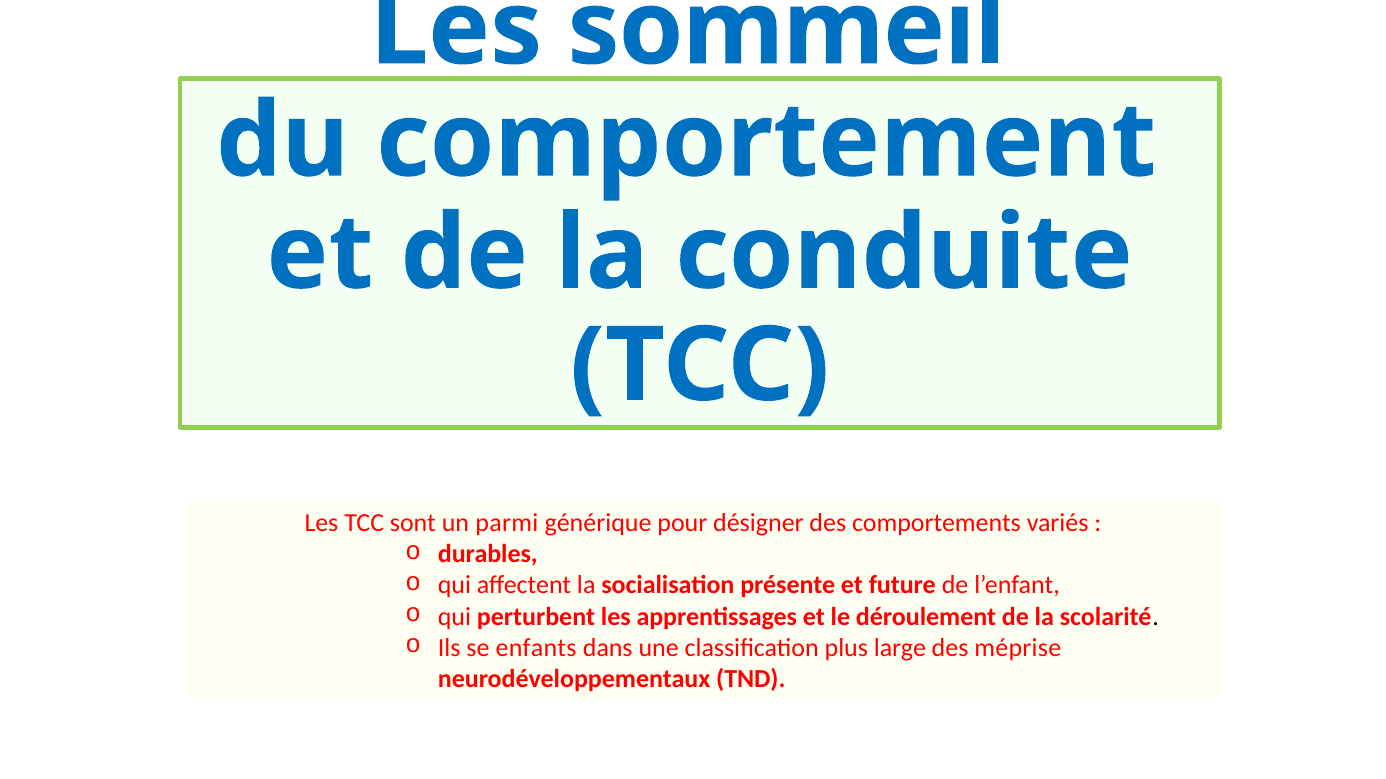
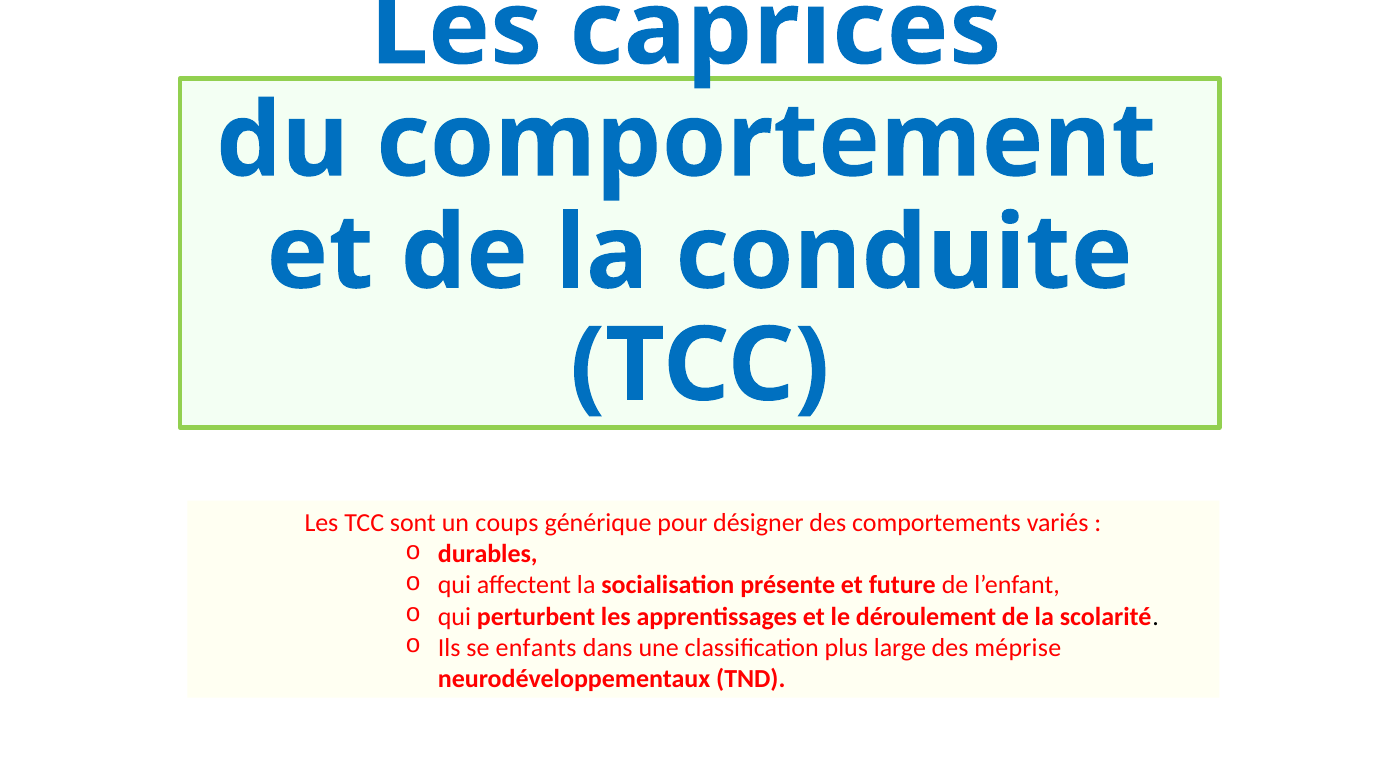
sommeil: sommeil -> caprices
parmi: parmi -> coups
